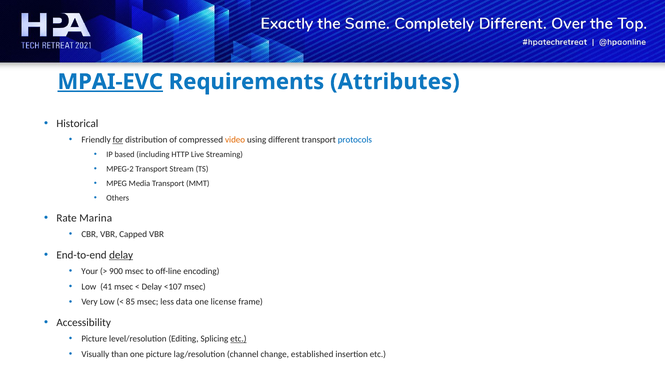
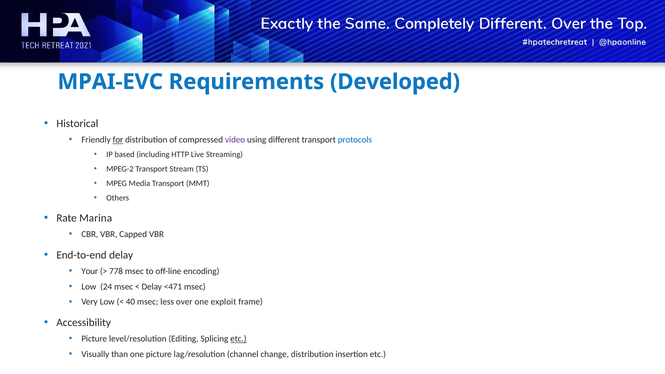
MPAI-EVC underline: present -> none
Attributes: Attributes -> Developed
video colour: orange -> purple
delay at (121, 255) underline: present -> none
900: 900 -> 778
41: 41 -> 24
<107: <107 -> <471
85: 85 -> 40
data: data -> over
license: license -> exploit
change established: established -> distribution
